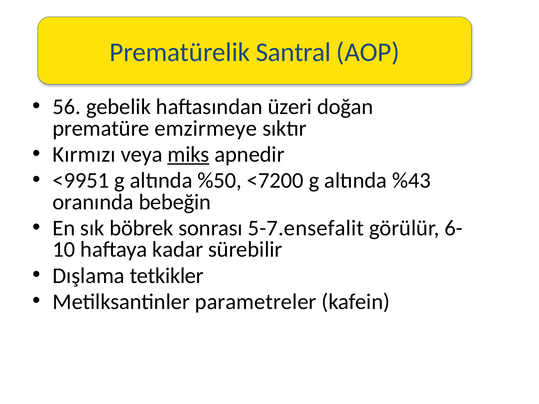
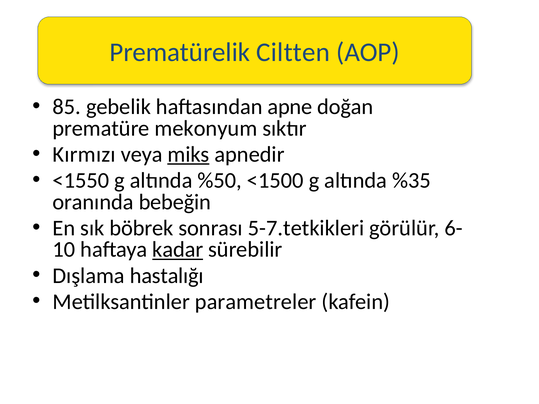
Santral: Santral -> Ciltten
56: 56 -> 85
üzeri: üzeri -> apne
emzirmeye: emzirmeye -> mekonyum
<9951: <9951 -> <1550
<7200: <7200 -> <1500
%43: %43 -> %35
5-7.ensefalit: 5-7.ensefalit -> 5-7.tetkikleri
kadar underline: none -> present
tetkikler: tetkikler -> hastalığı
